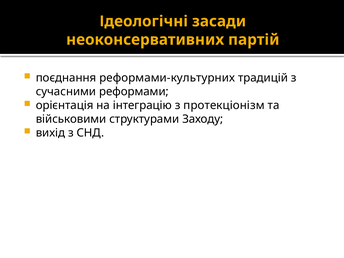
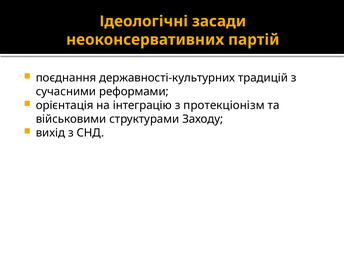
реформами-культурних: реформами-культурних -> державності-культурних
